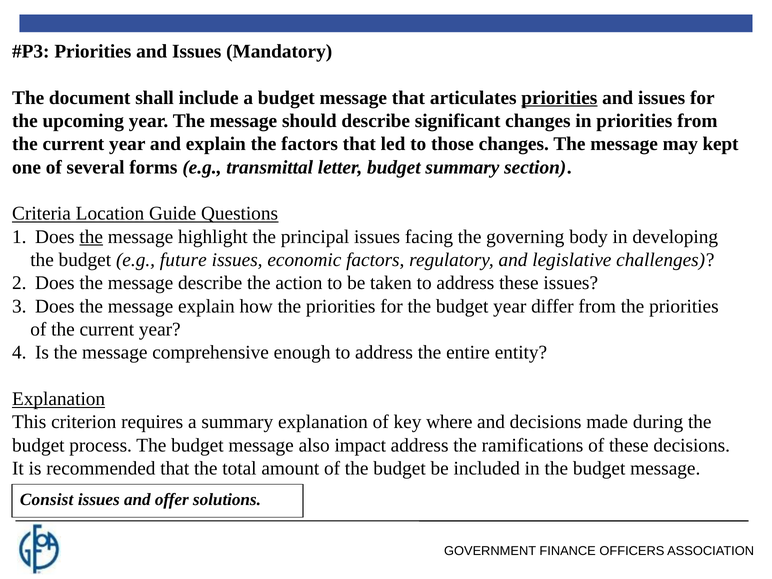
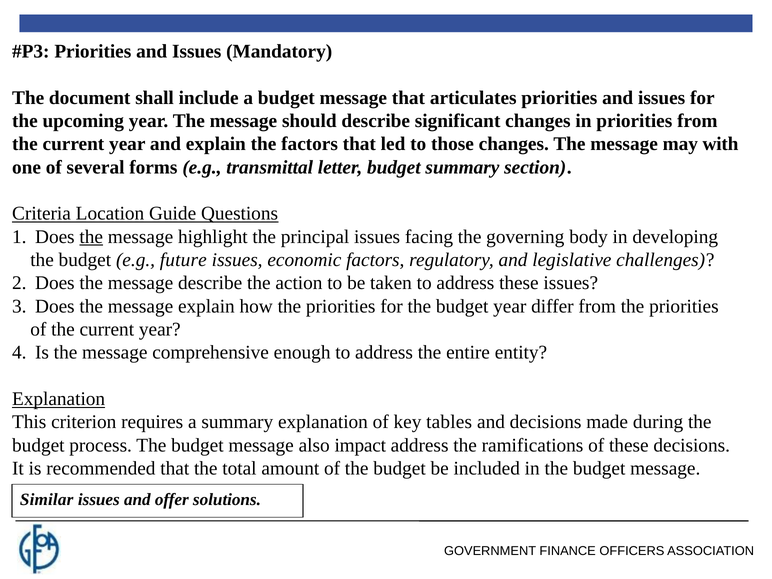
priorities at (559, 98) underline: present -> none
kept: kept -> with
where: where -> tables
Consist: Consist -> Similar
